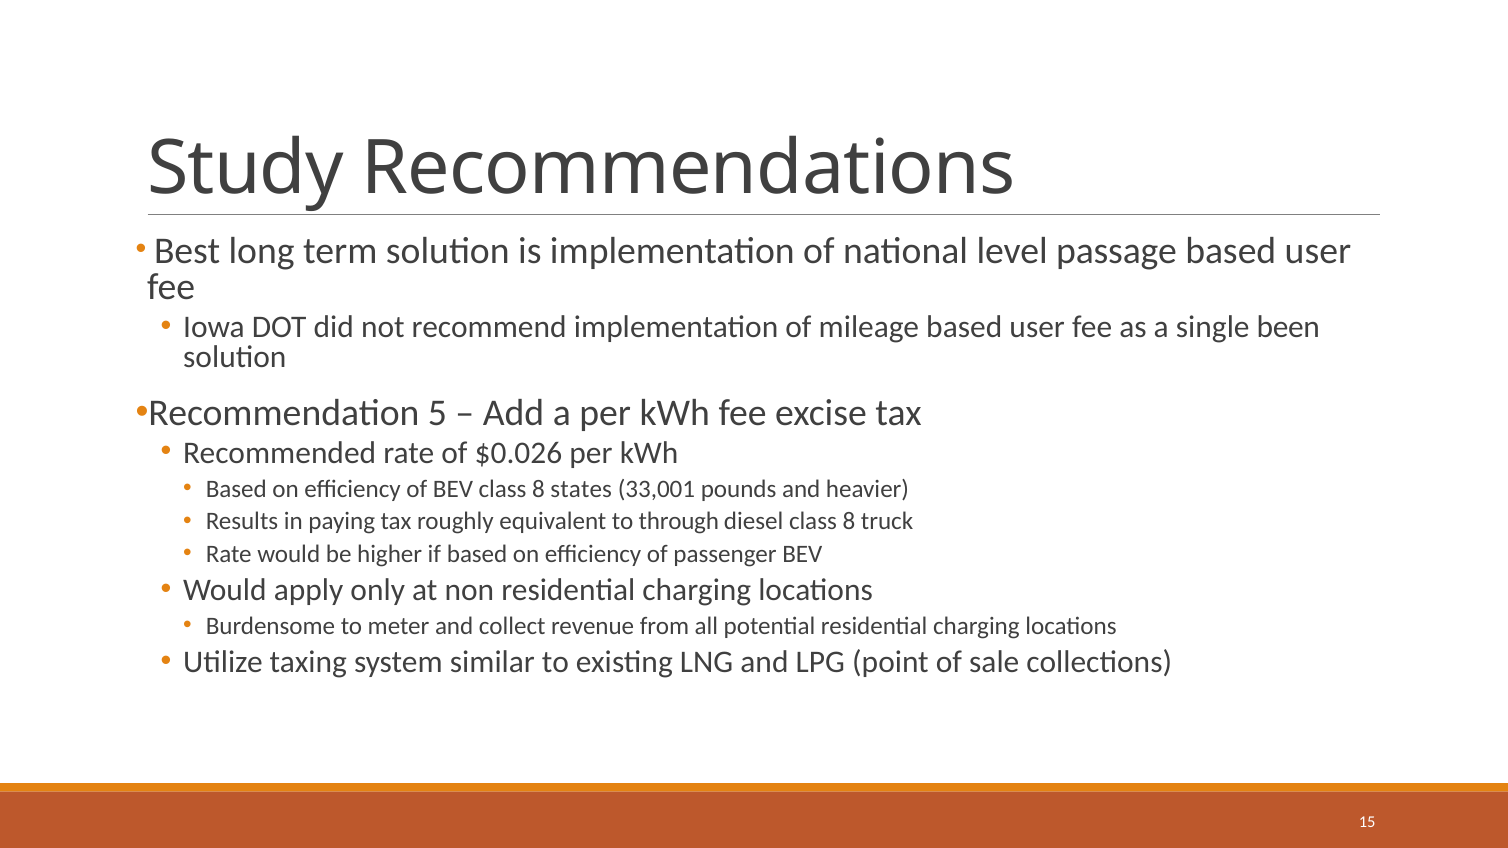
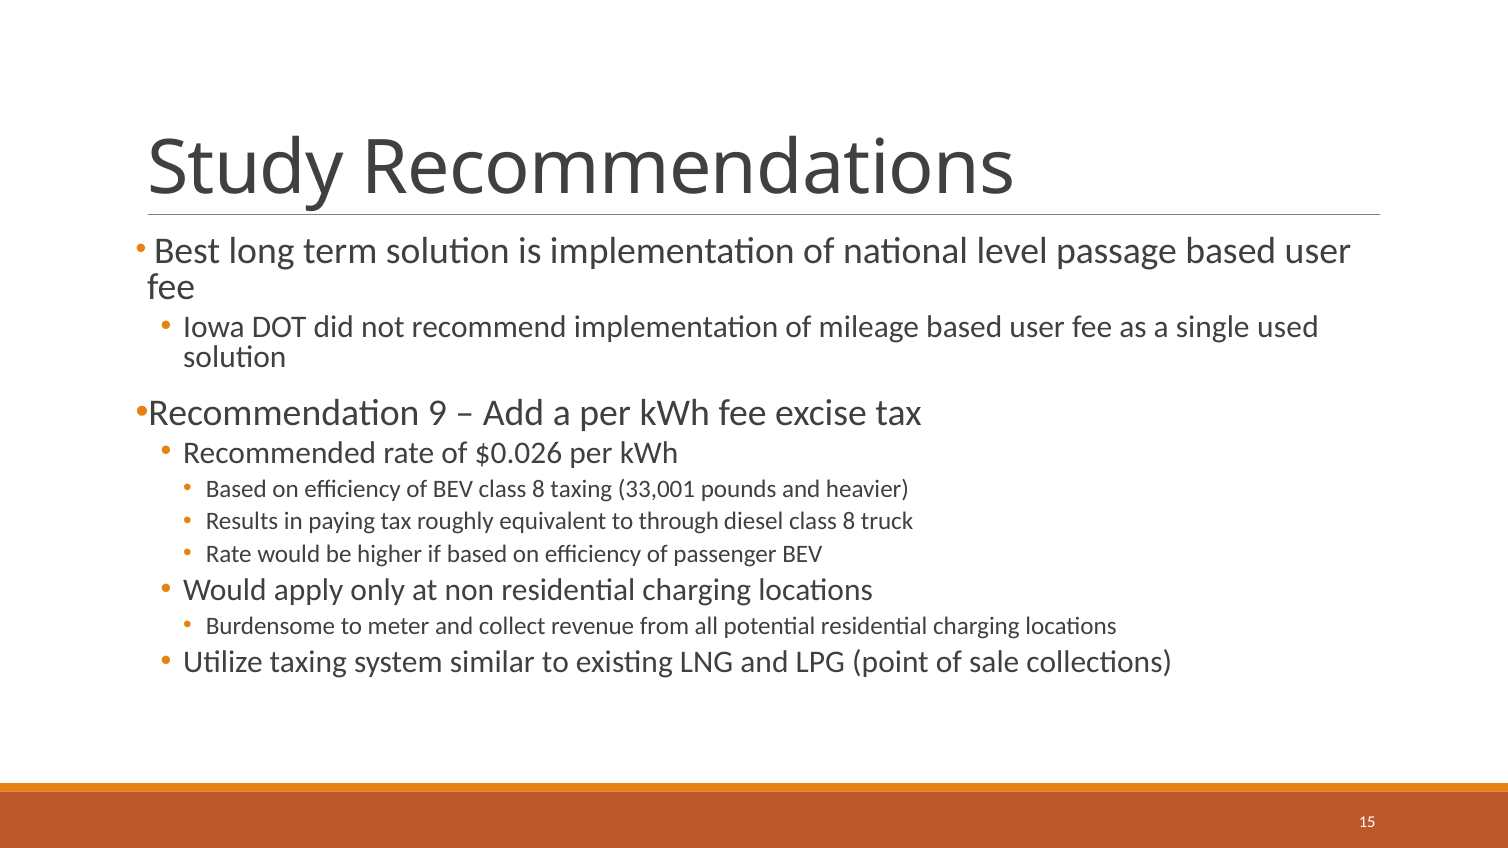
been: been -> used
5: 5 -> 9
8 states: states -> taxing
